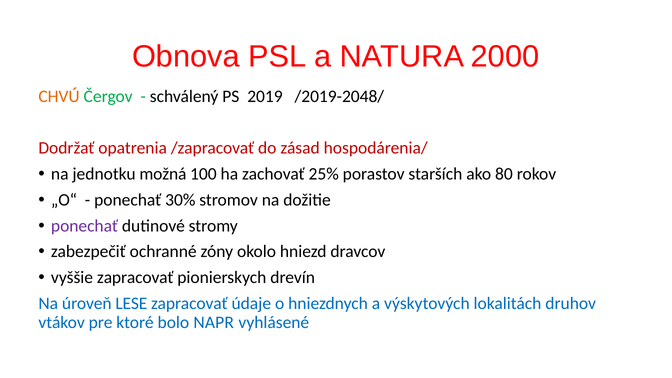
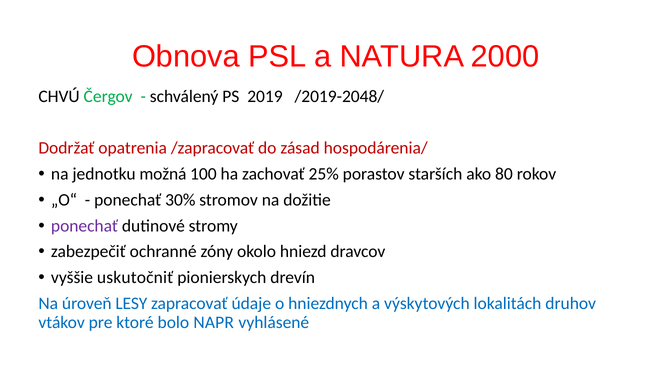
CHVÚ colour: orange -> black
vyššie zapracovať: zapracovať -> uskutočniť
LESE: LESE -> LESY
